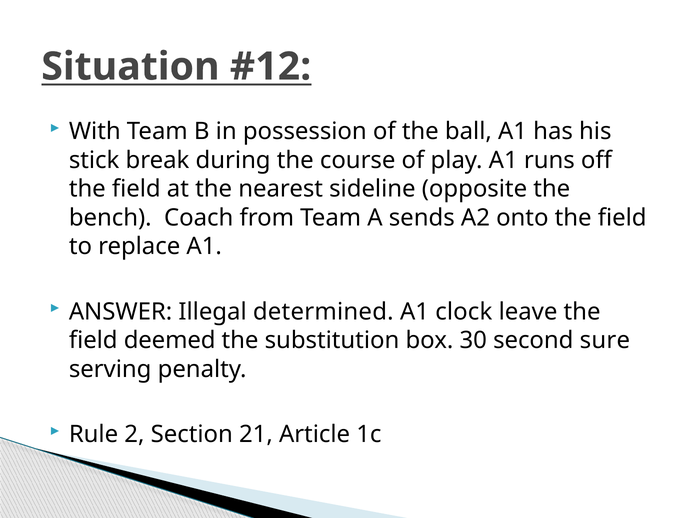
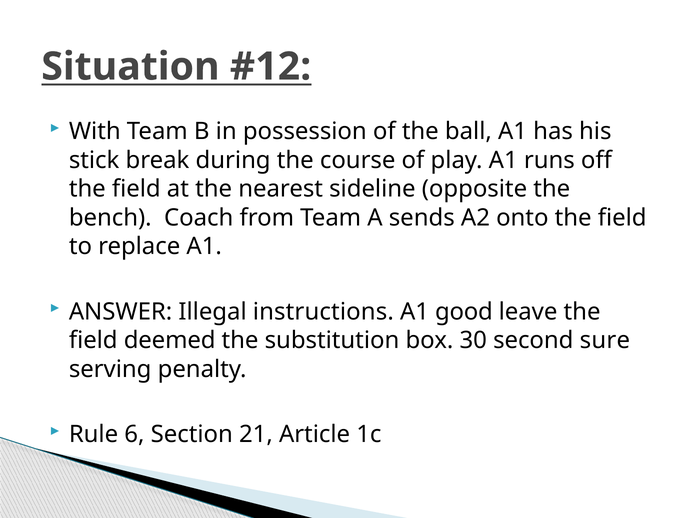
determined: determined -> instructions
clock: clock -> good
2: 2 -> 6
